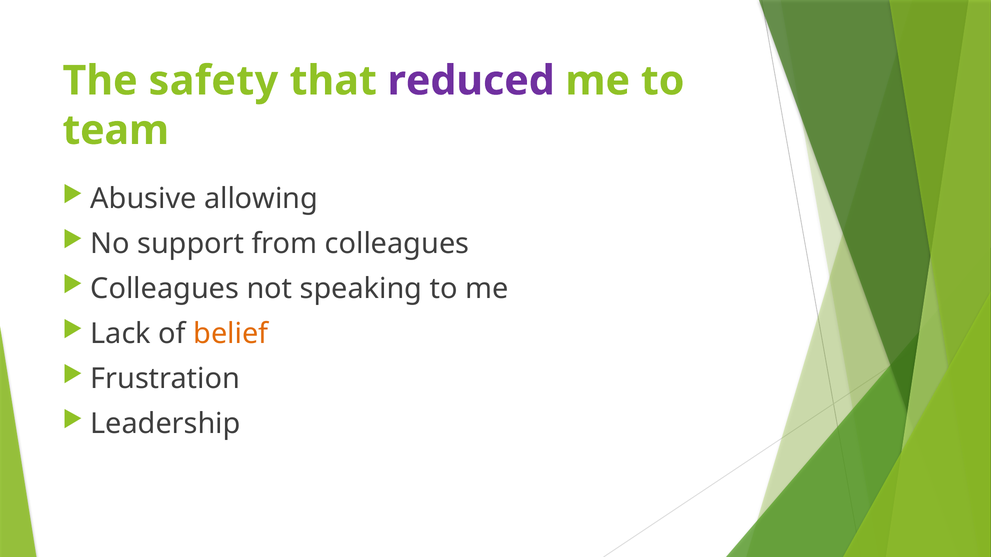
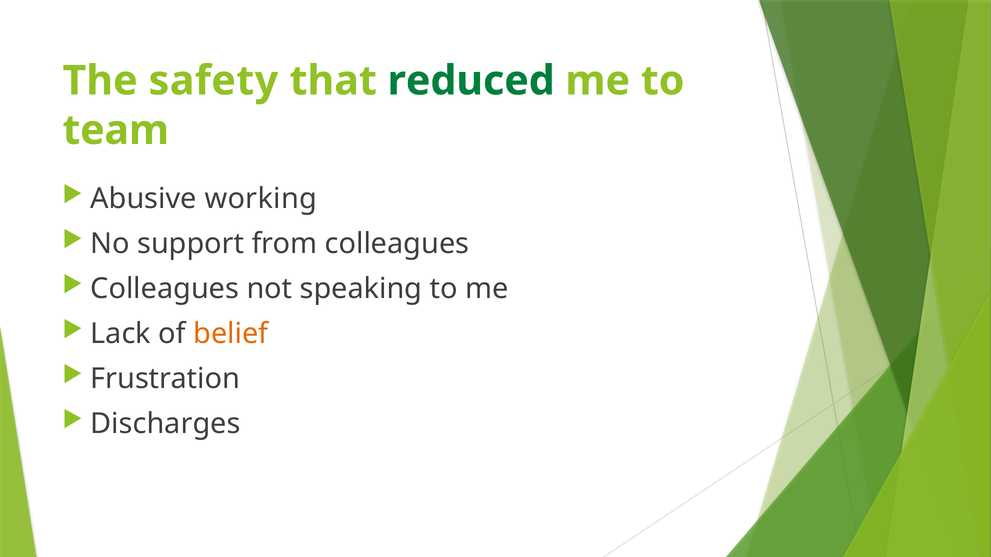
reduced colour: purple -> green
allowing: allowing -> working
Leadership: Leadership -> Discharges
